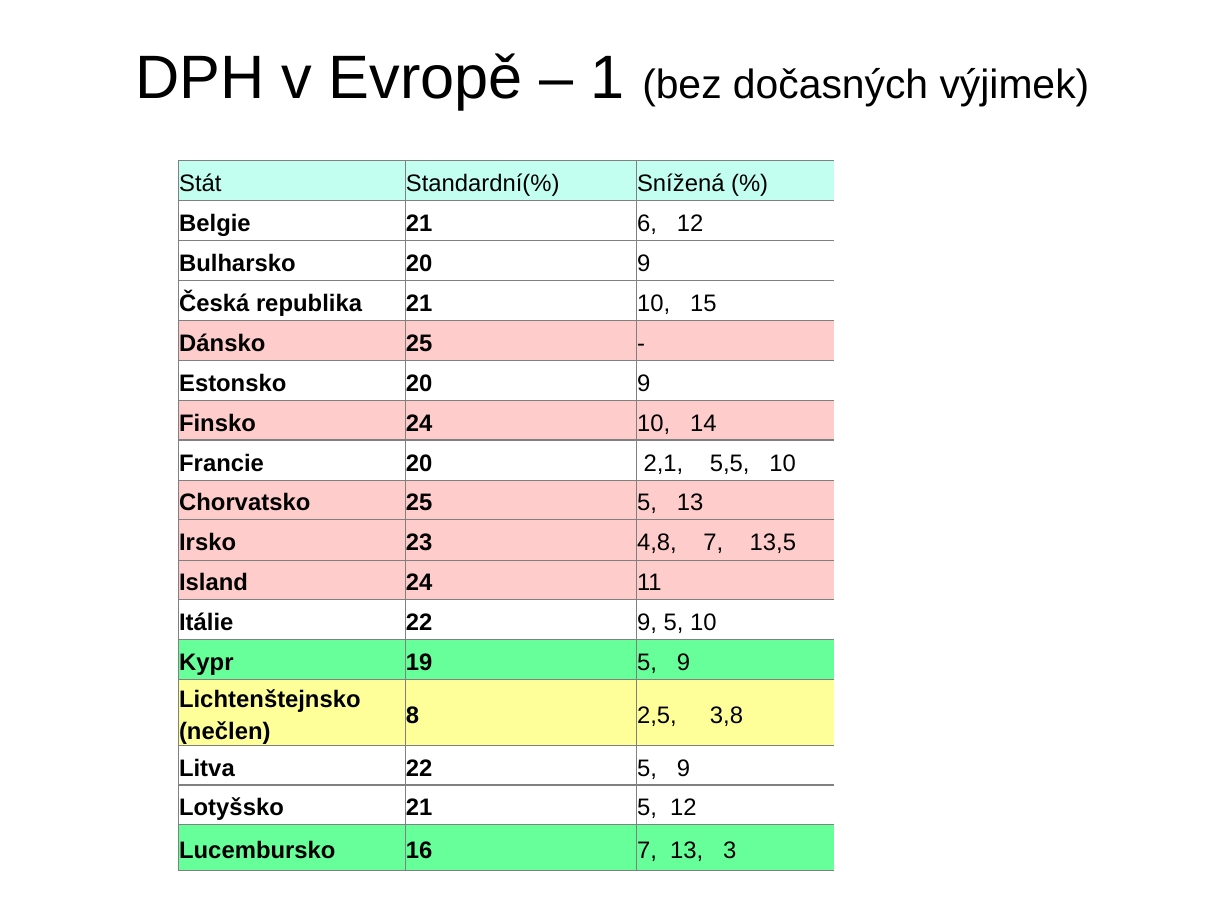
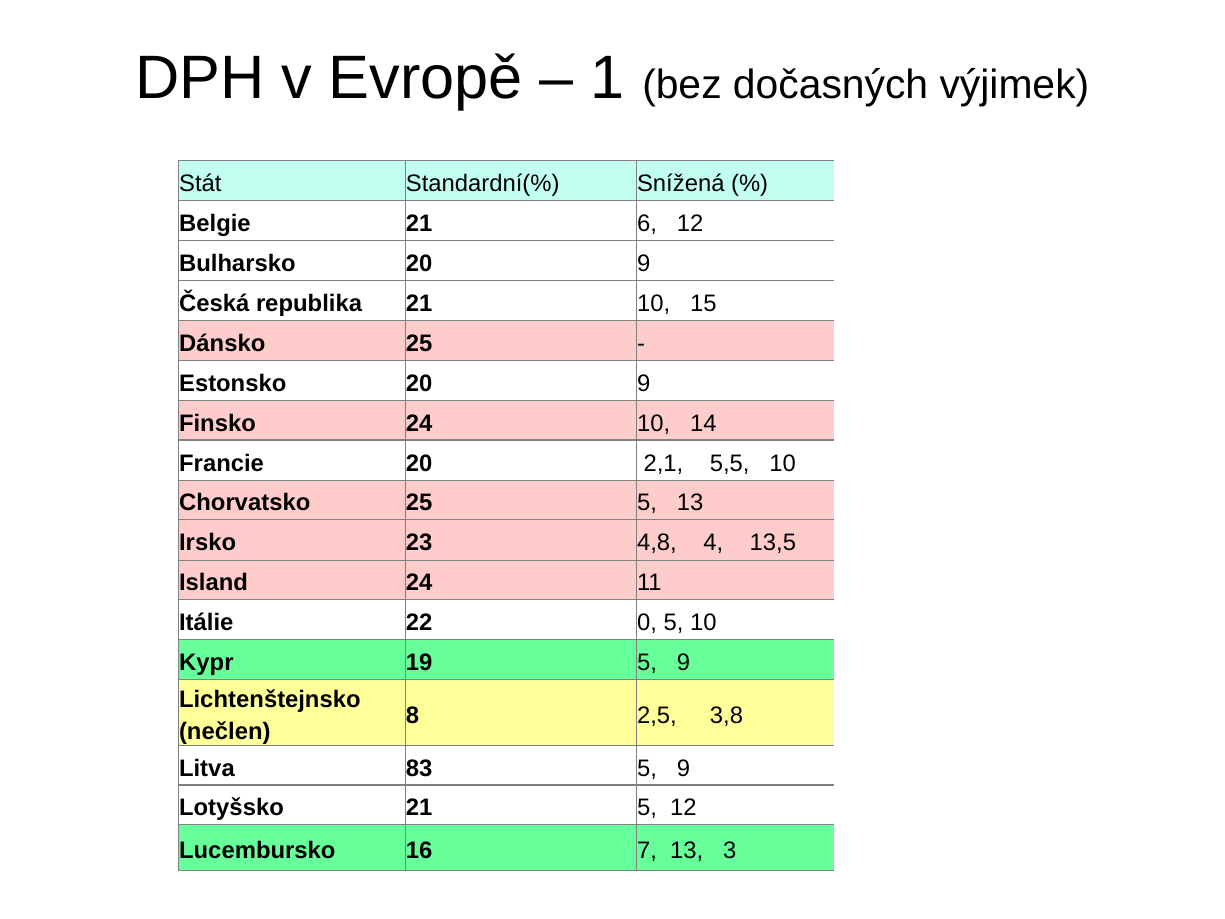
4,8 7: 7 -> 4
22 9: 9 -> 0
Litva 22: 22 -> 83
